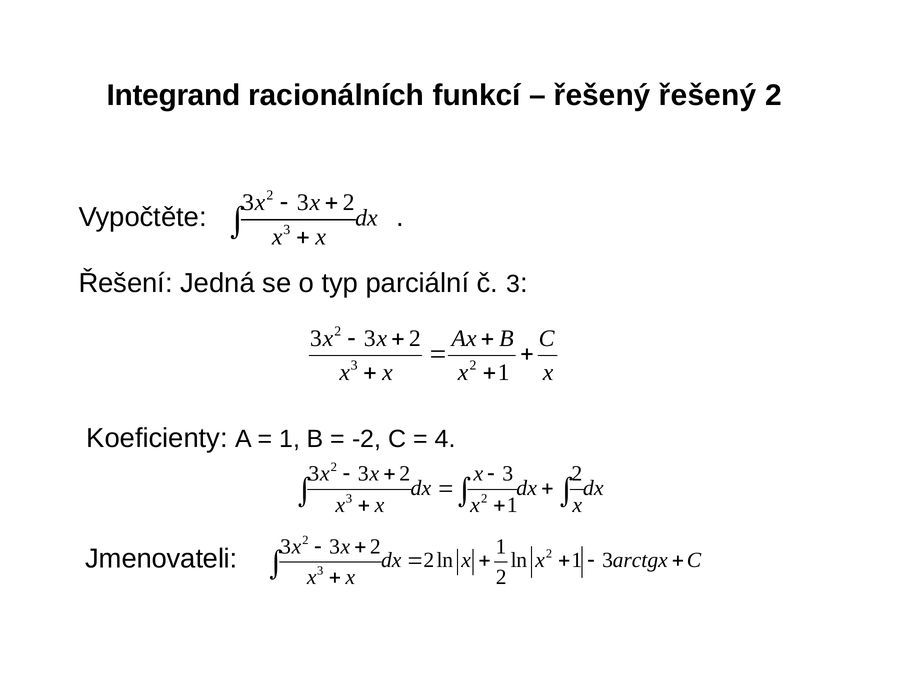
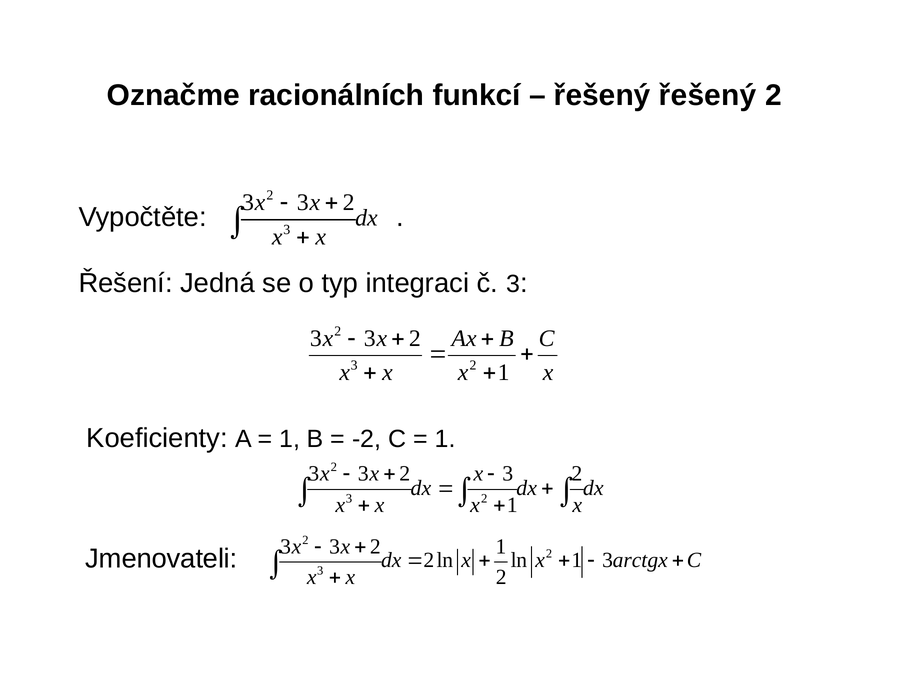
Integrand: Integrand -> Označme
parciální: parciální -> integraci
4 at (445, 440): 4 -> 1
